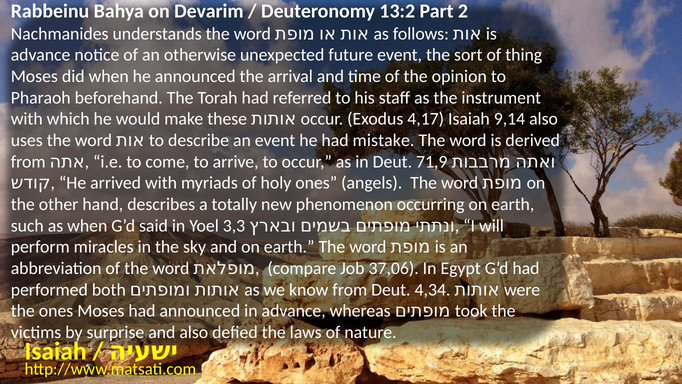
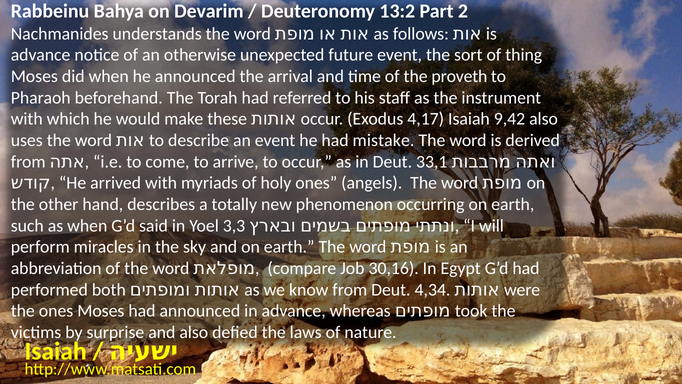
opinion: opinion -> proveth
9,14: 9,14 -> 9,42
71,9: 71,9 -> 33,1
37,06: 37,06 -> 30,16
